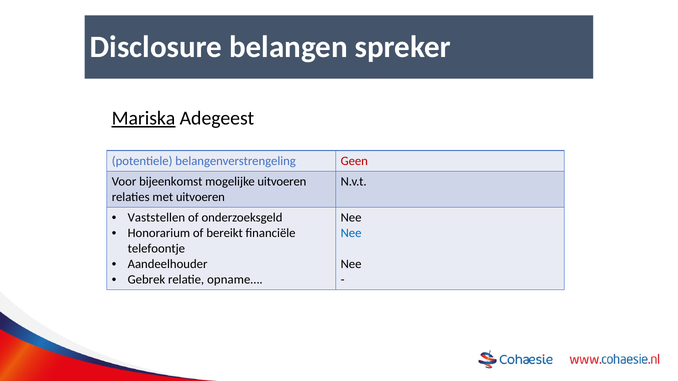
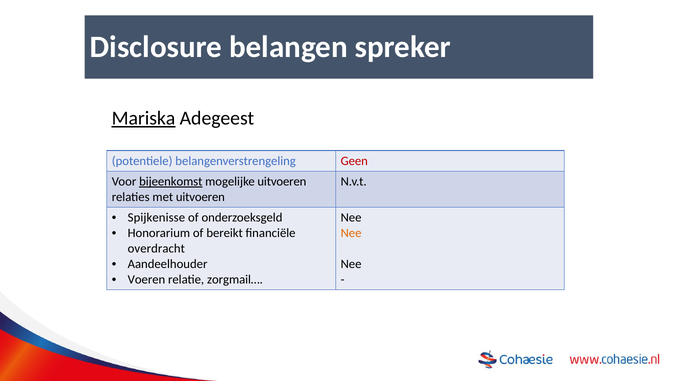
bijeenkomst underline: none -> present
Vaststellen: Vaststellen -> Spijkenisse
Nee at (351, 233) colour: blue -> orange
telefoontje: telefoontje -> overdracht
Gebrek: Gebrek -> Voeren
opname…: opname… -> zorgmail…
